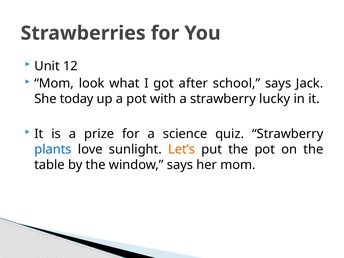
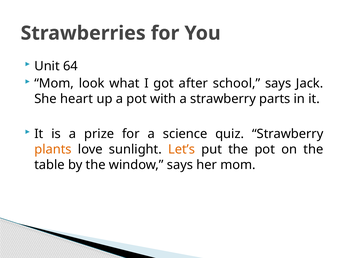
12: 12 -> 64
today: today -> heart
lucky: lucky -> parts
plants colour: blue -> orange
